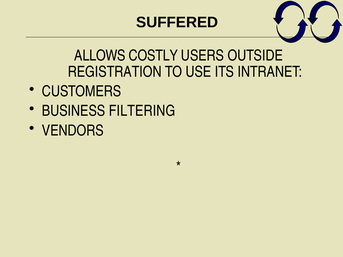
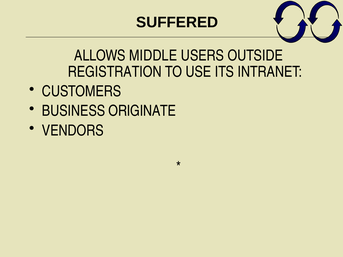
COSTLY: COSTLY -> MIDDLE
FILTERING: FILTERING -> ORIGINATE
